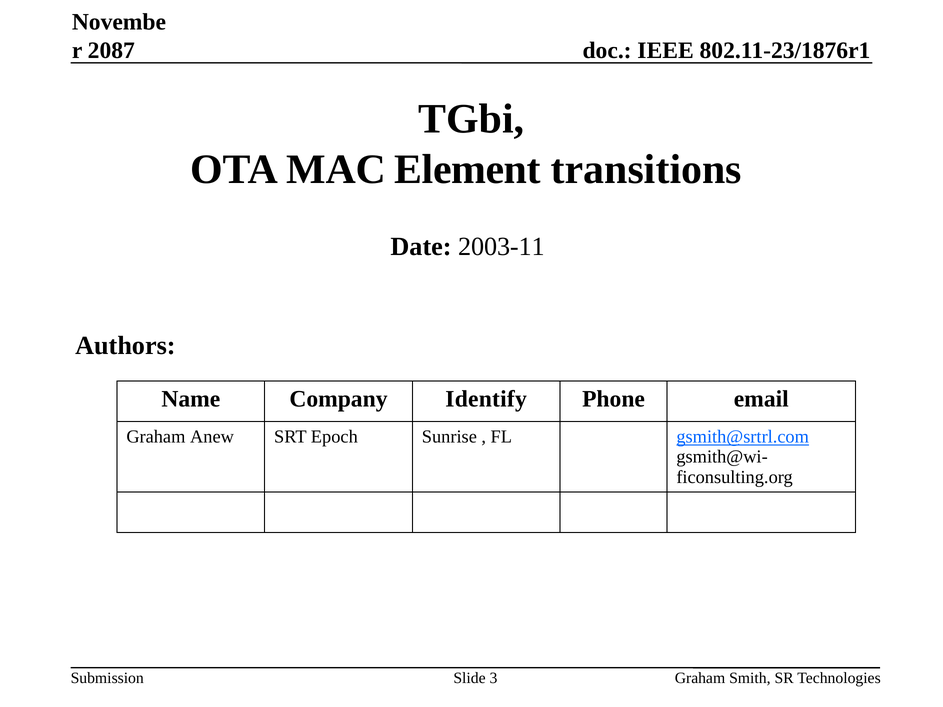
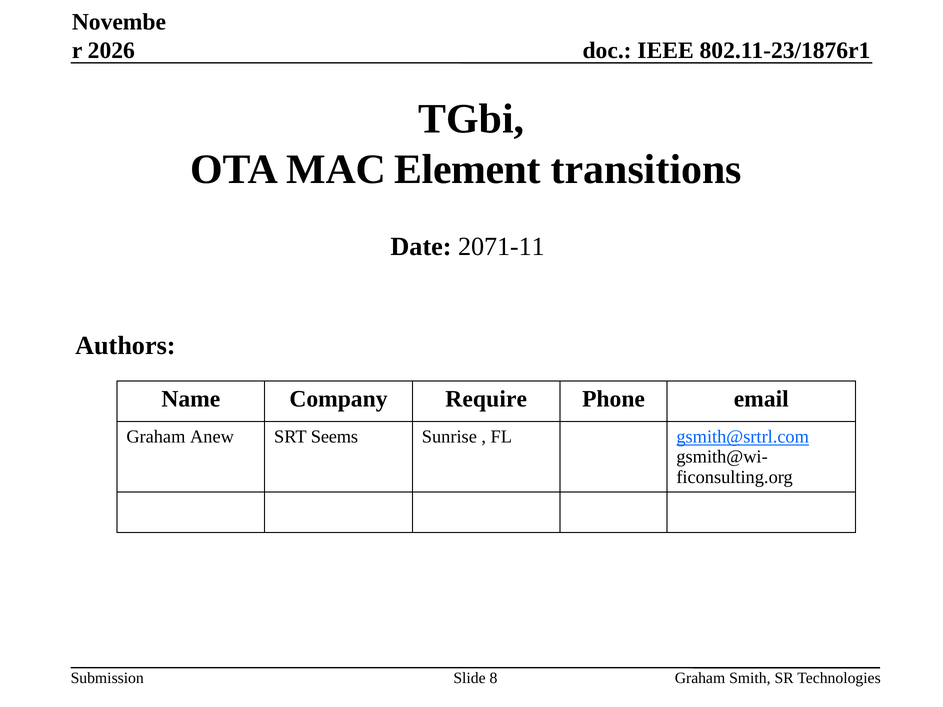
2087: 2087 -> 2026
2003-11: 2003-11 -> 2071-11
Identify: Identify -> Require
Epoch: Epoch -> Seems
3: 3 -> 8
